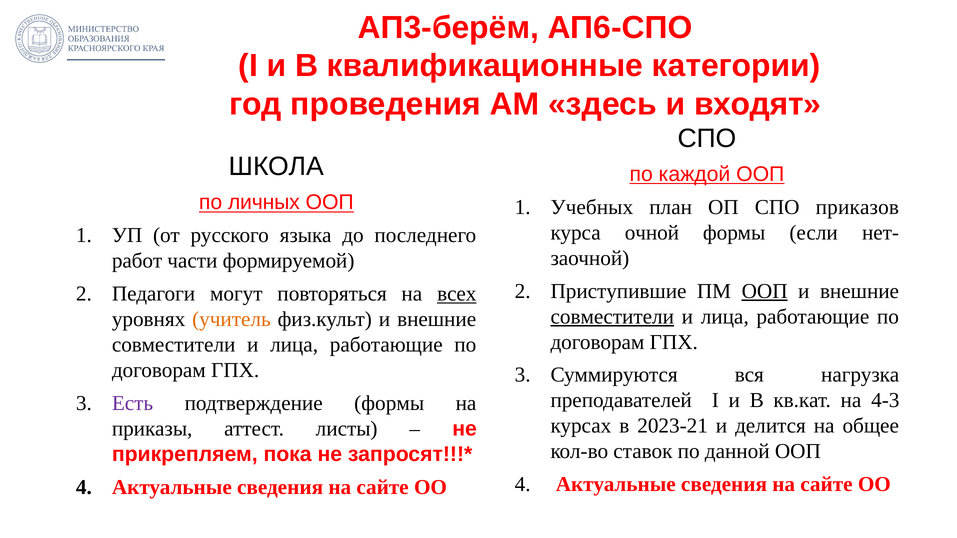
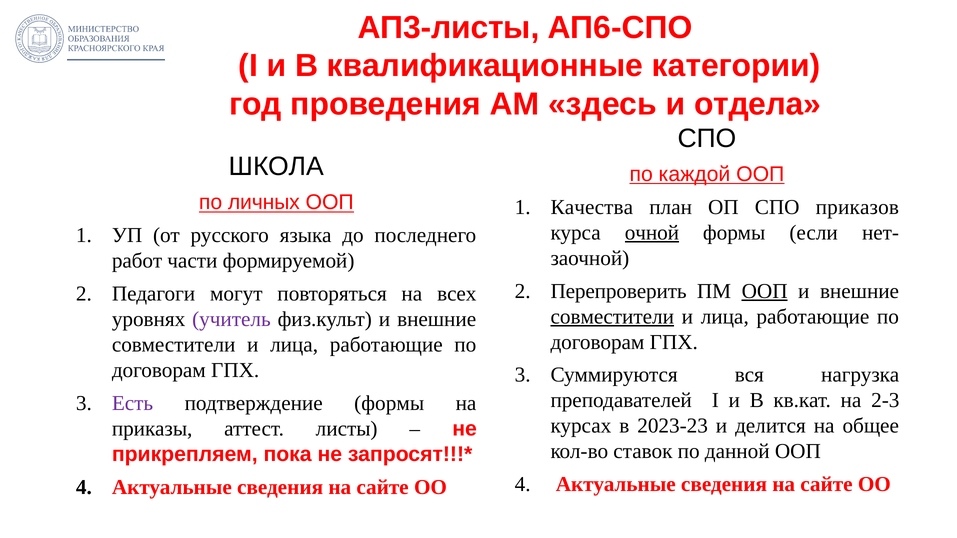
АП3-берём: АП3-берём -> АП3-листы
входят: входят -> отдела
Учебных: Учебных -> Качества
очной underline: none -> present
Приступившие: Приступившие -> Перепроверить
всех underline: present -> none
учитель colour: orange -> purple
4-3: 4-3 -> 2-3
2023-21: 2023-21 -> 2023-23
